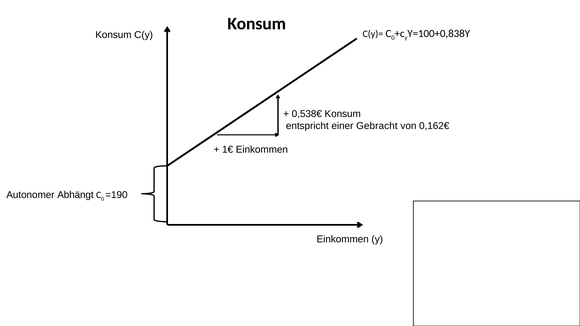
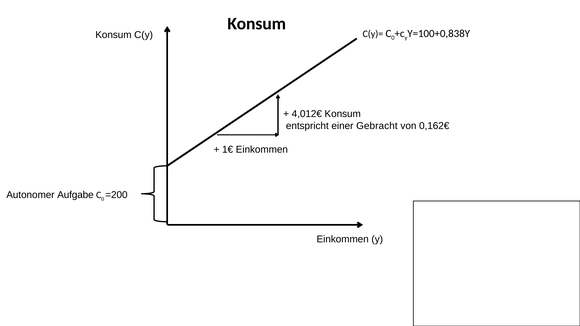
0,538€: 0,538€ -> 4,012€
Abhängt: Abhängt -> Aufgabe
=190: =190 -> =200
